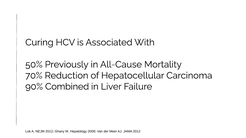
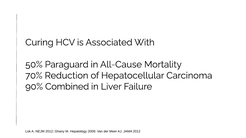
Previously: Previously -> Paraguard
